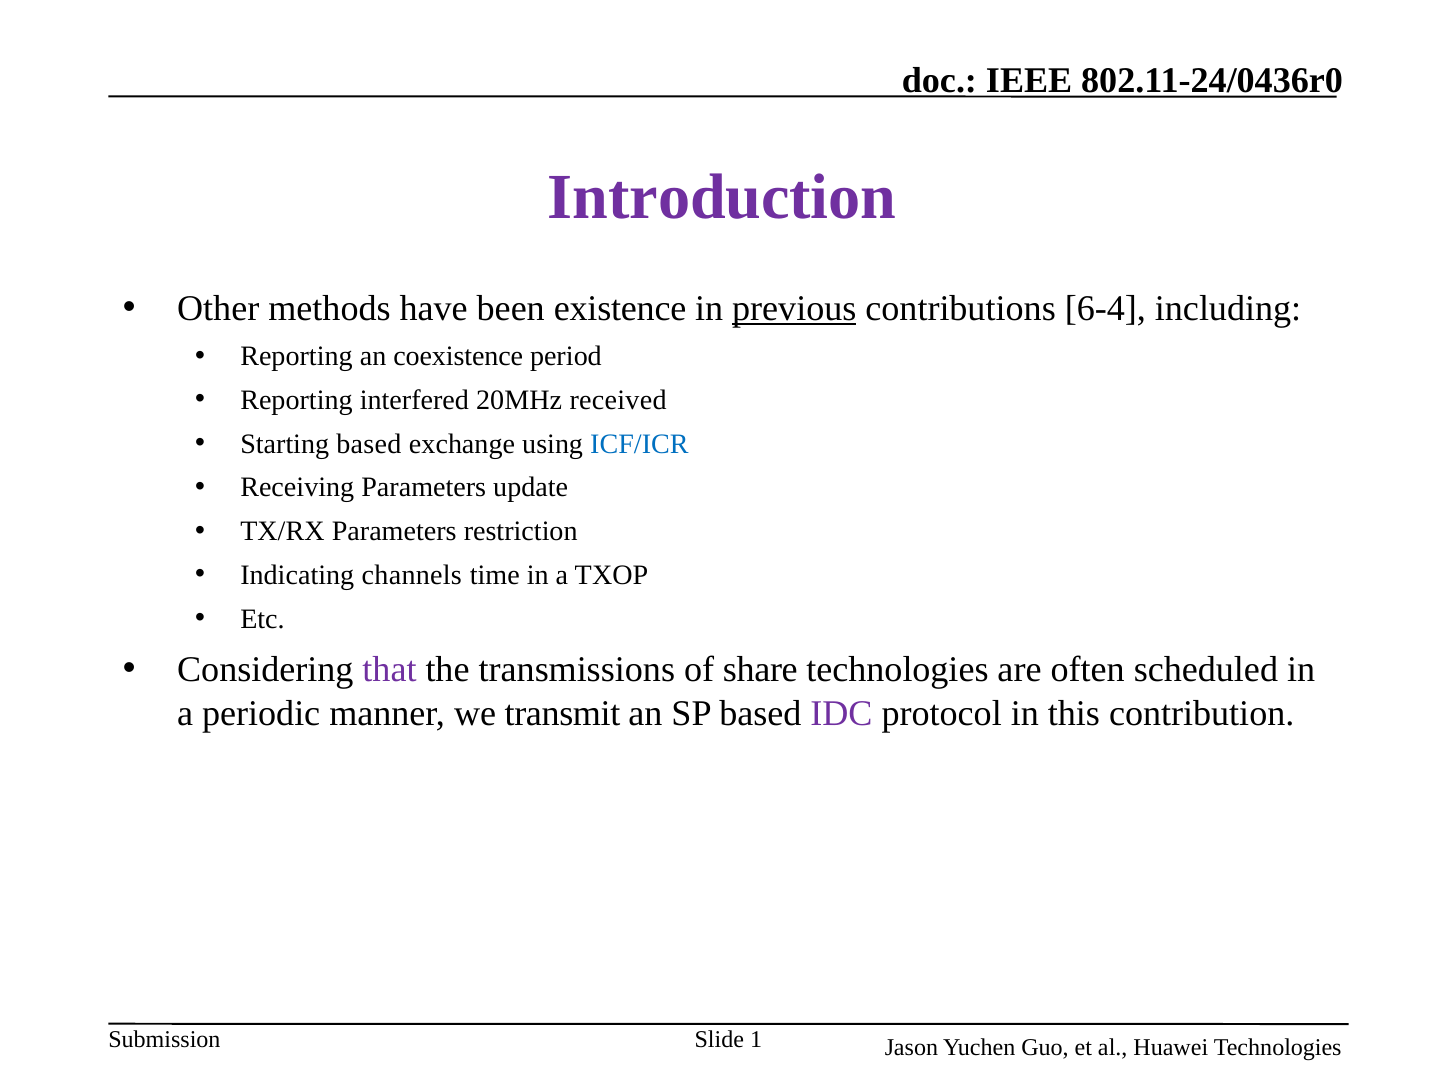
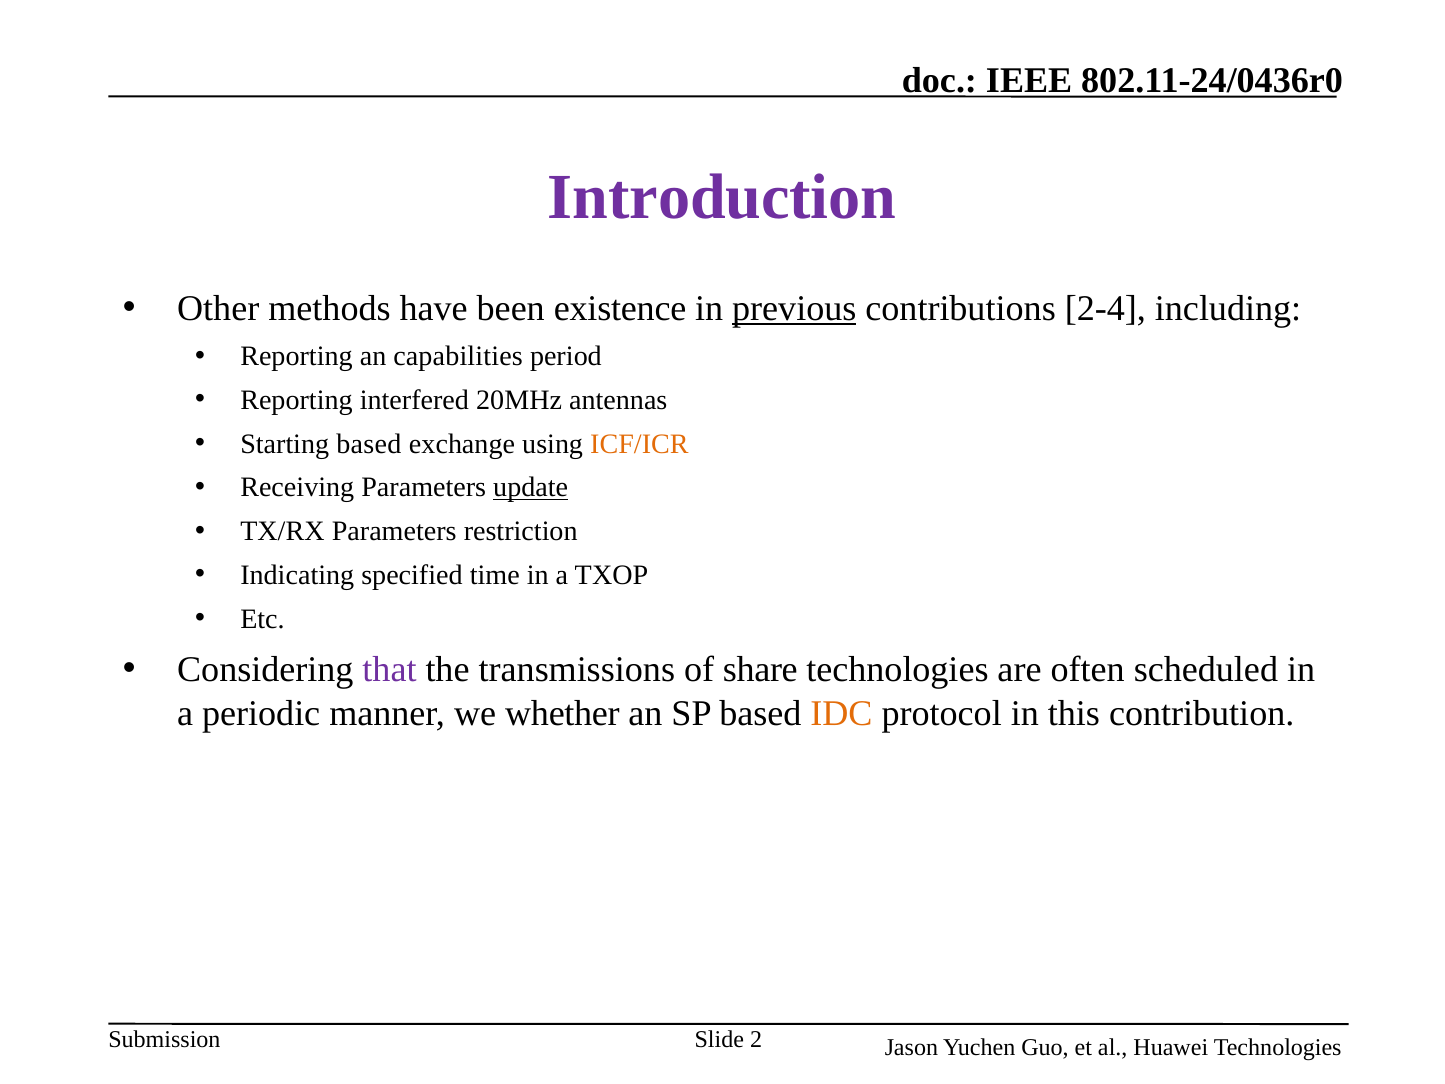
6-4: 6-4 -> 2-4
coexistence: coexistence -> capabilities
received: received -> antennas
ICF/ICR colour: blue -> orange
update underline: none -> present
channels: channels -> specified
transmit: transmit -> whether
IDC colour: purple -> orange
1: 1 -> 2
